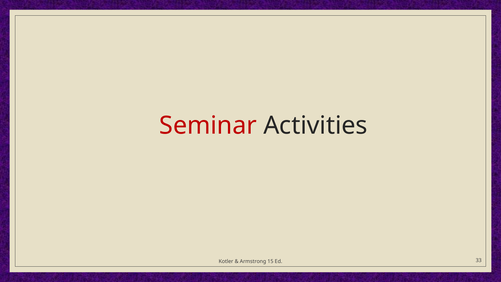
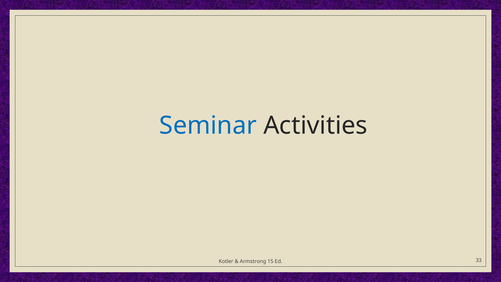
Seminar colour: red -> blue
